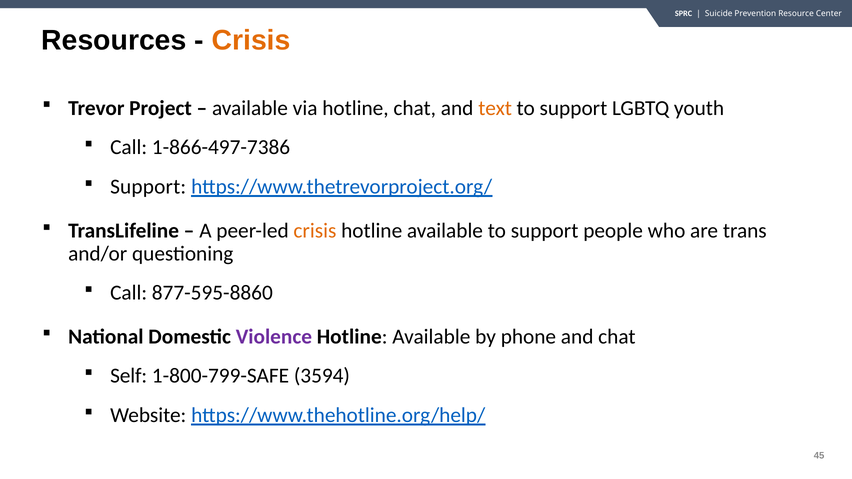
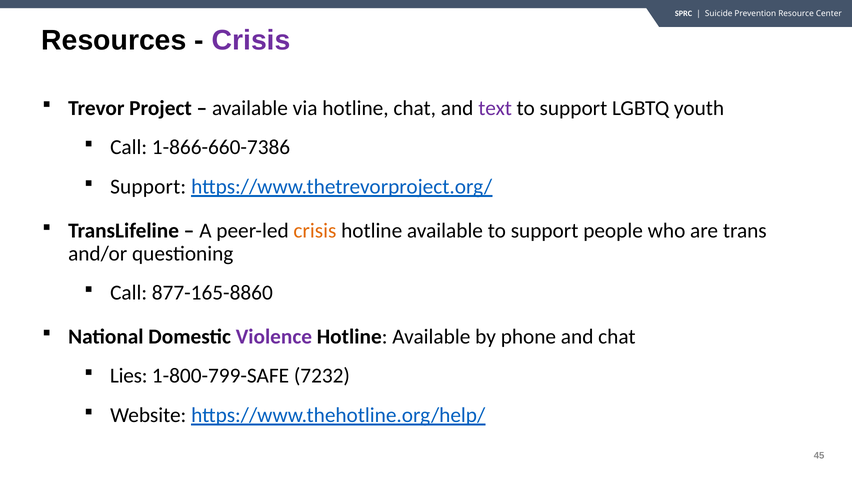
Crisis at (251, 40) colour: orange -> purple
text colour: orange -> purple
1-866-497-7386: 1-866-497-7386 -> 1-866-660-7386
877-595-8860: 877-595-8860 -> 877-165-8860
Self: Self -> Lies
3594: 3594 -> 7232
